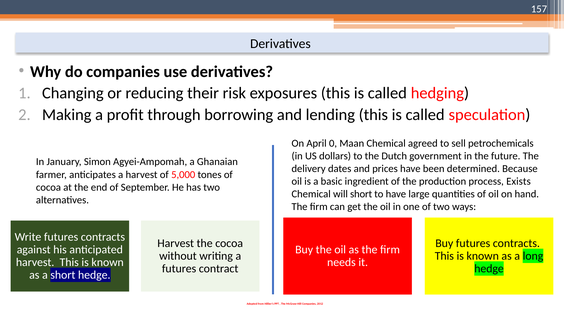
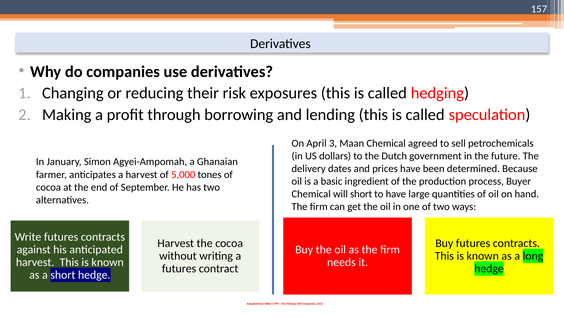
0: 0 -> 3
Exists: Exists -> Buyer
